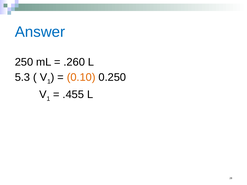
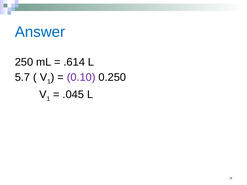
.260: .260 -> .614
5.3: 5.3 -> 5.7
0.10 colour: orange -> purple
.455: .455 -> .045
